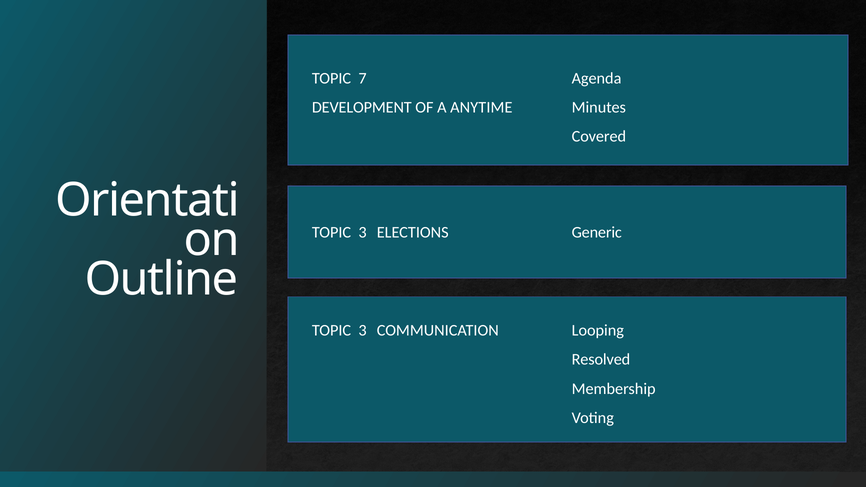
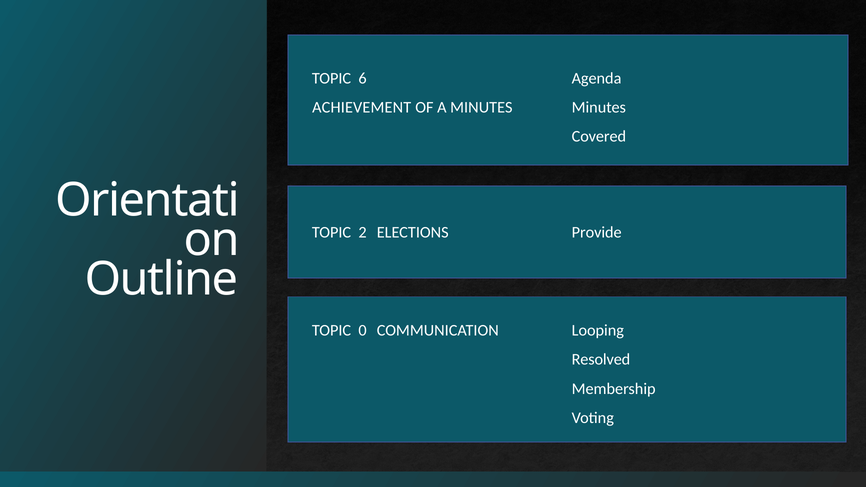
7: 7 -> 6
DEVELOPMENT: DEVELOPMENT -> ACHIEVEMENT
A ANYTIME: ANYTIME -> MINUTES
3 at (363, 232): 3 -> 2
Generic: Generic -> Provide
3 at (363, 330): 3 -> 0
